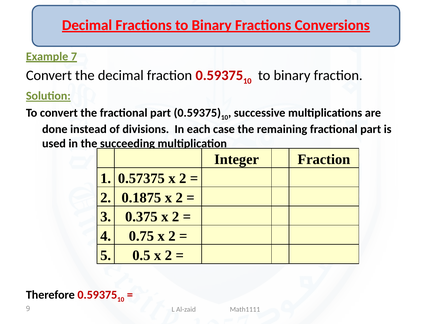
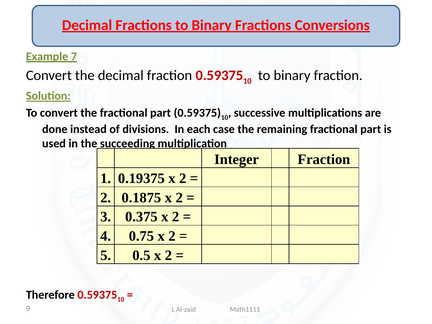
0.57375: 0.57375 -> 0.19375
